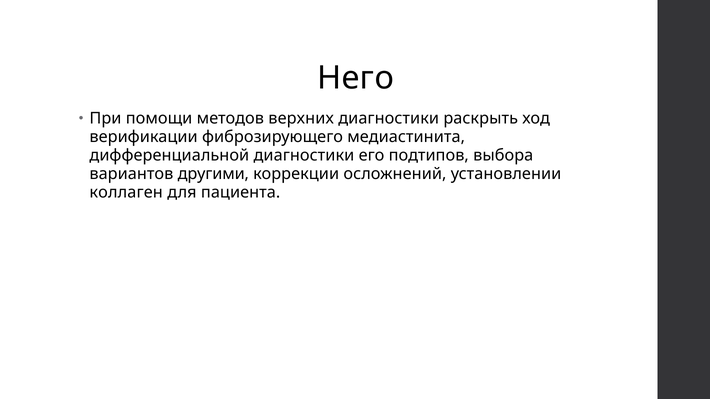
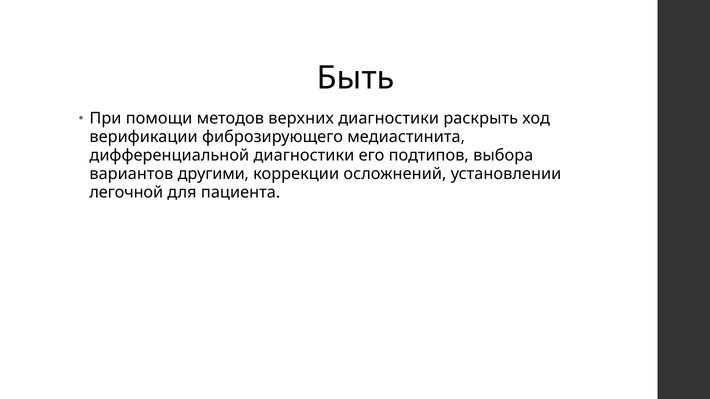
Него: Него -> Быть
коллаген: коллаген -> легочной
